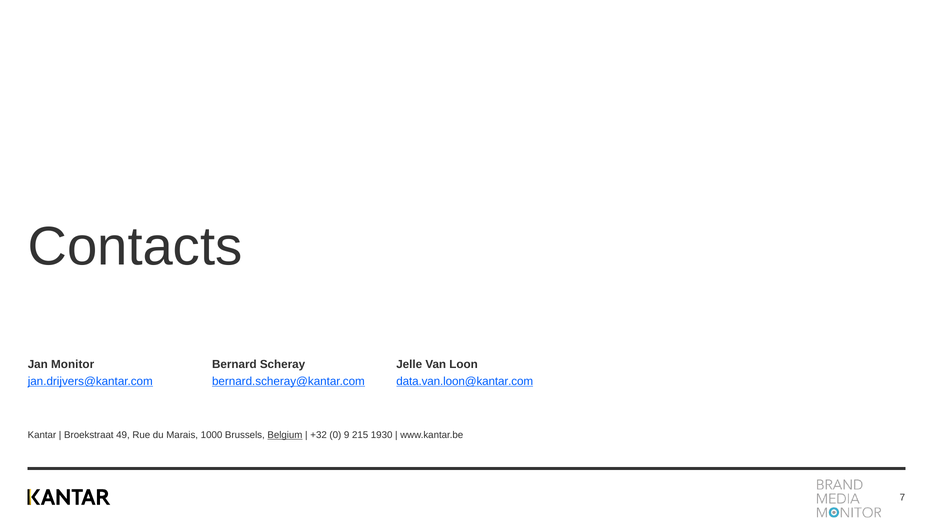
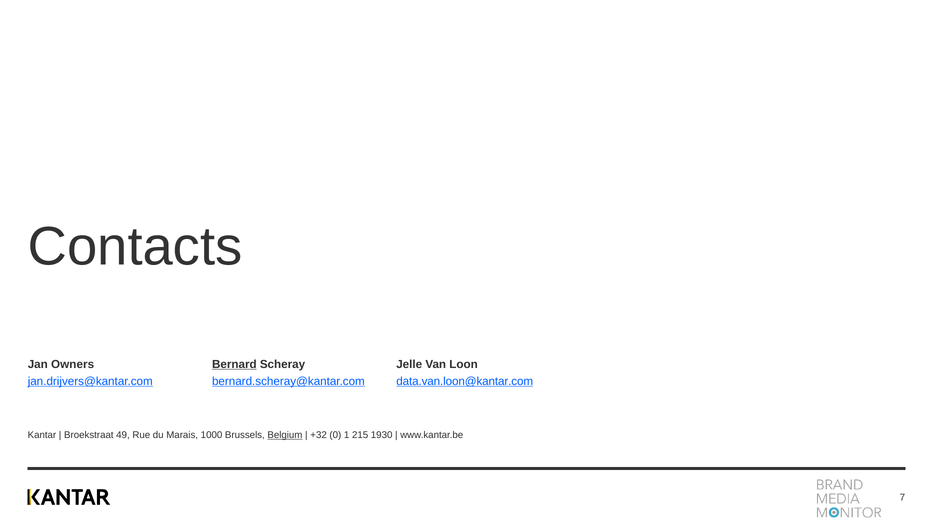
Monitor: Monitor -> Owners
Bernard underline: none -> present
9: 9 -> 1
